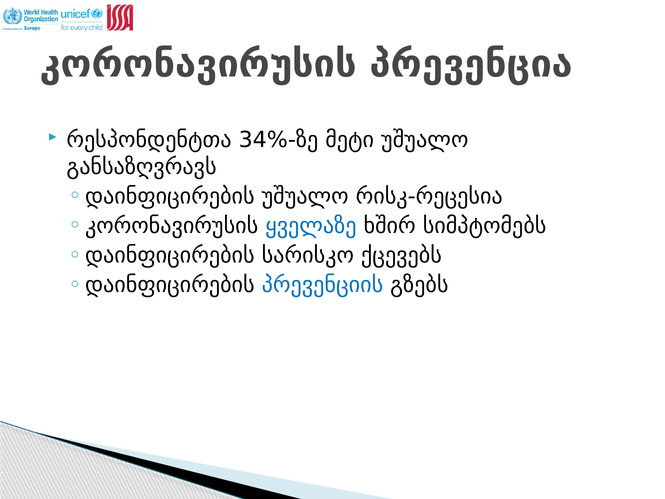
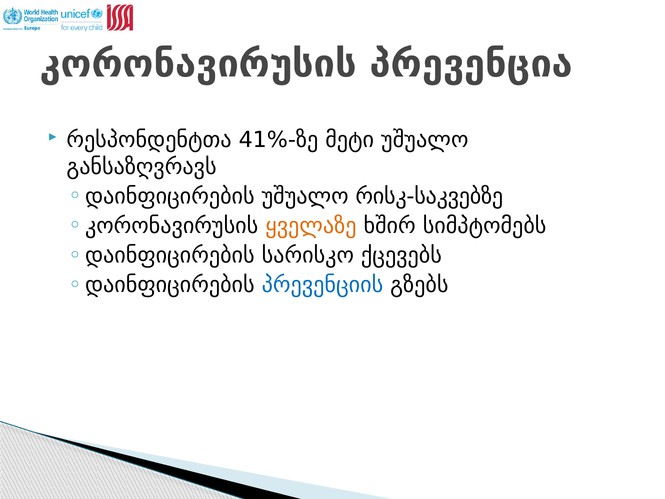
34%-ზე: 34%-ზე -> 41%-ზე
რისკ-რეცესია: რისკ-რეცესია -> რისკ-საკვებზე
ყველაზე colour: blue -> orange
